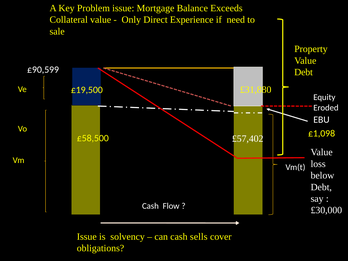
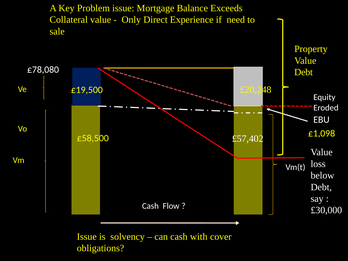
£90,599: £90,599 -> £78,080
£31,880: £31,880 -> £20,248
sells: sells -> with
